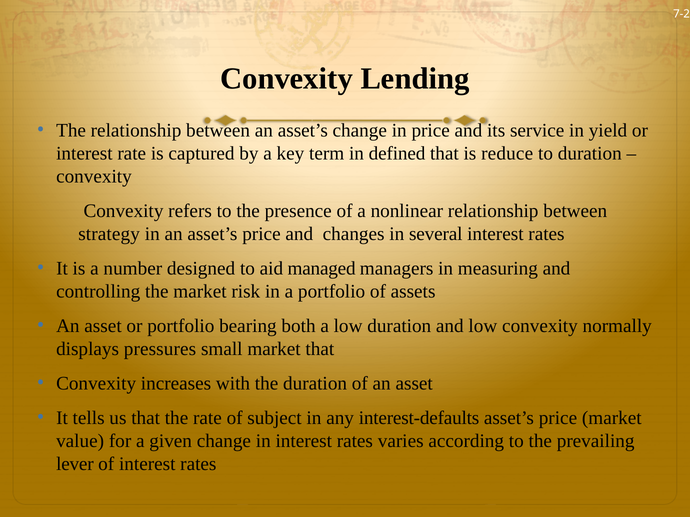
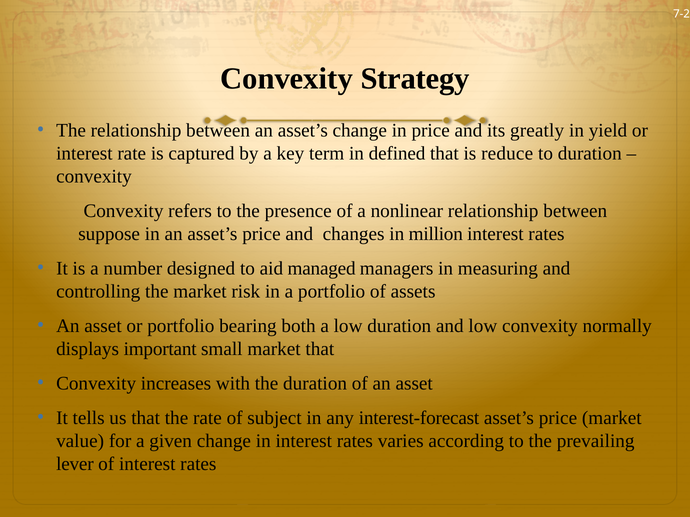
Lending: Lending -> Strategy
service: service -> greatly
strategy: strategy -> suppose
several: several -> million
pressures: pressures -> important
interest-defaults: interest-defaults -> interest-forecast
